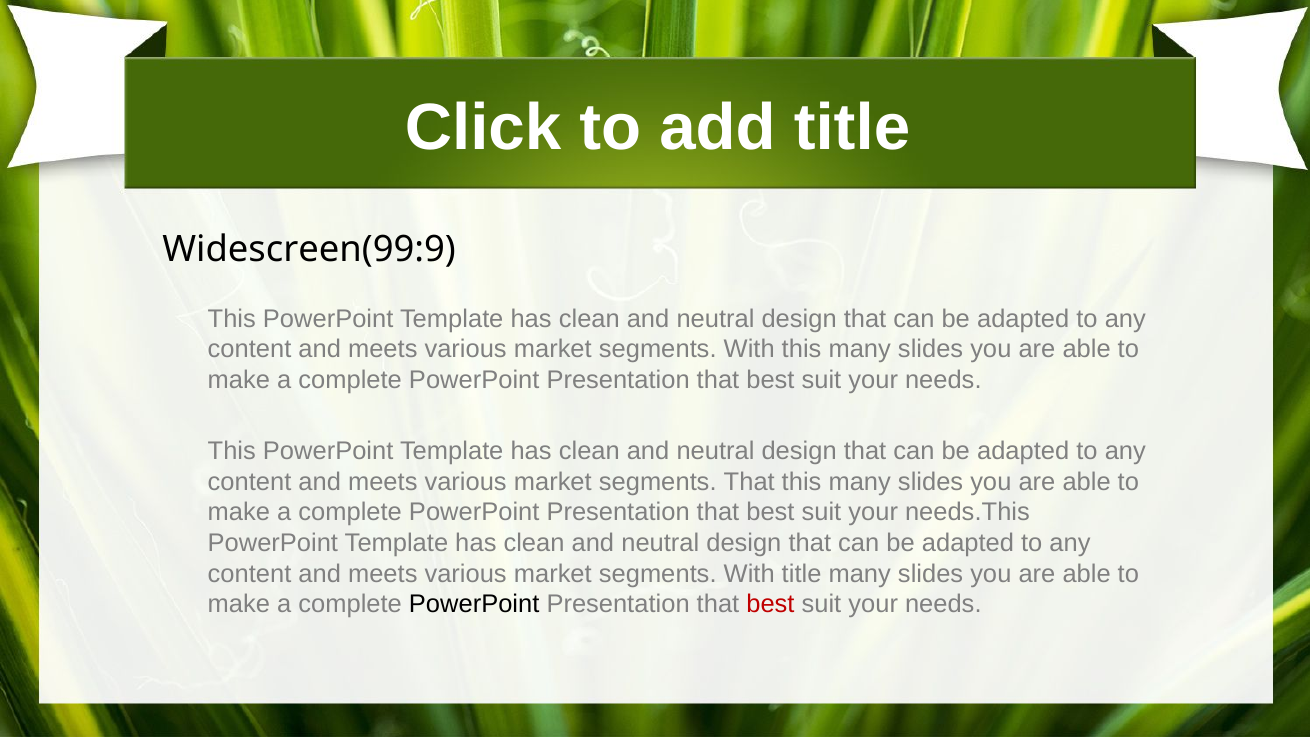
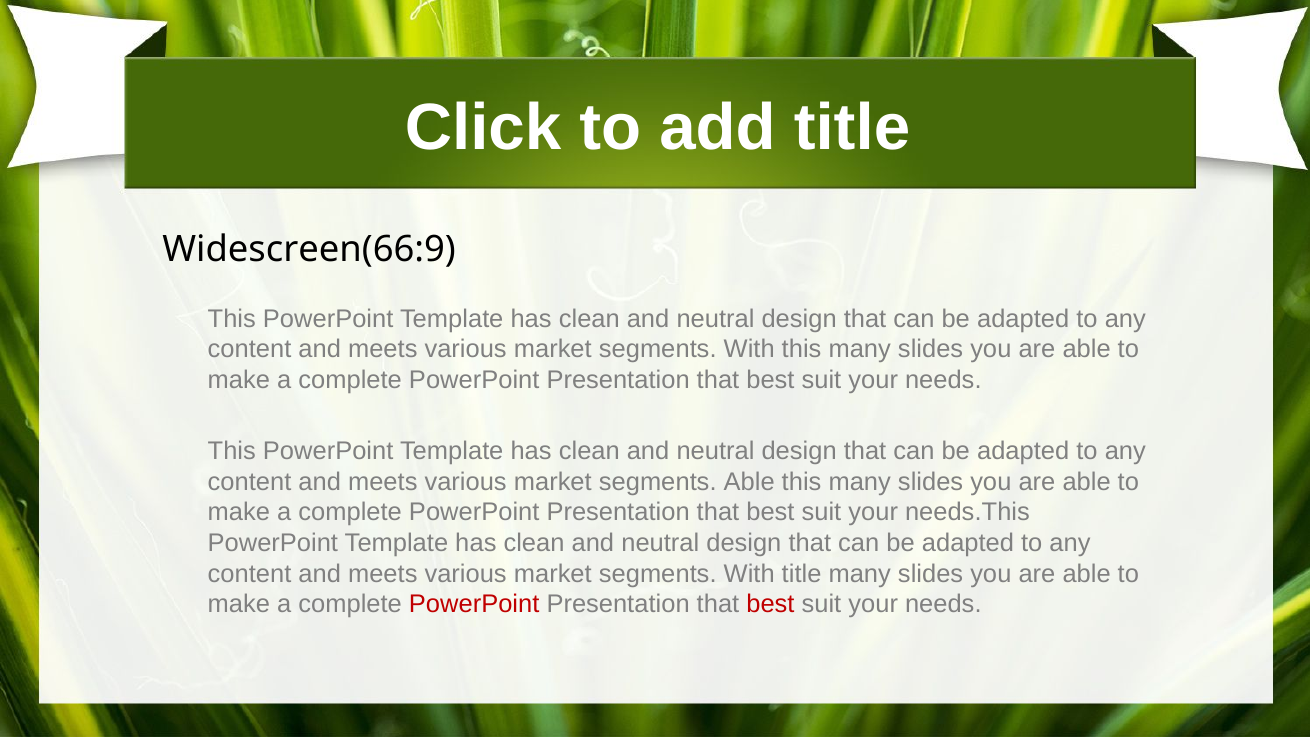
Widescreen(99:9: Widescreen(99:9 -> Widescreen(66:9
segments That: That -> Able
PowerPoint at (474, 604) colour: black -> red
